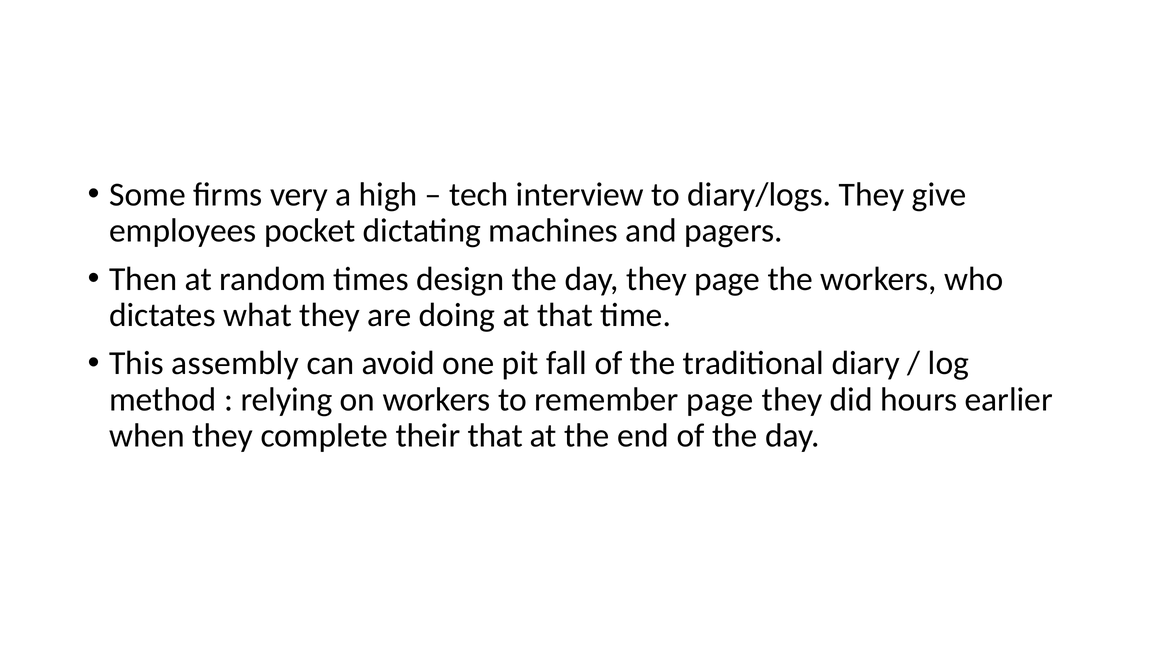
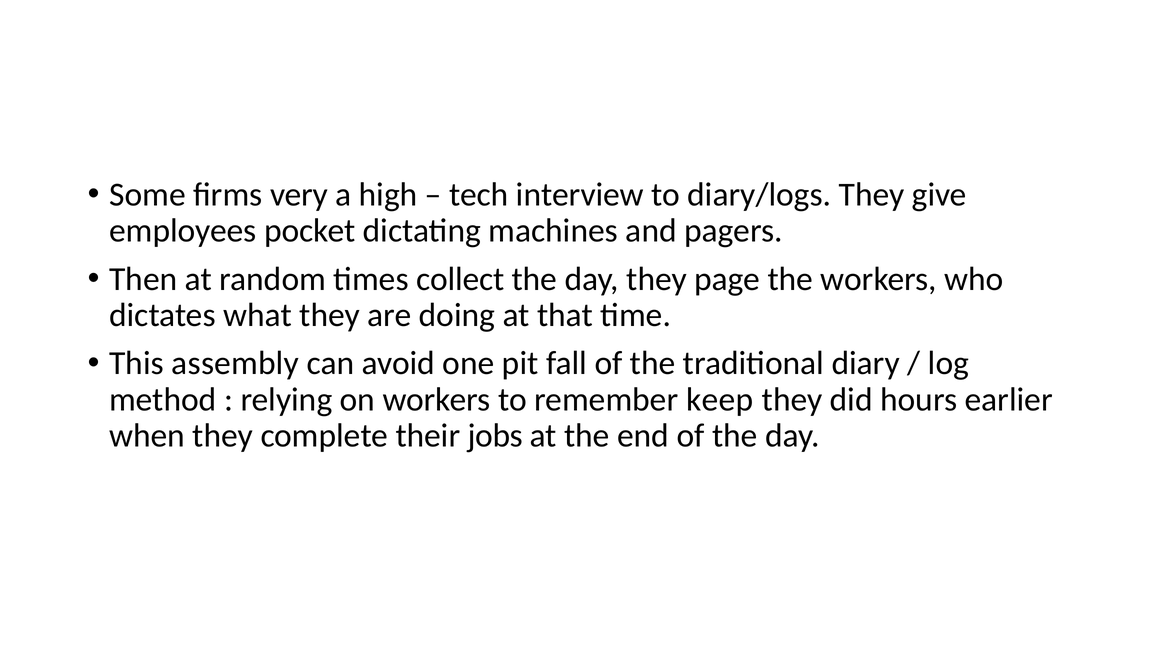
design: design -> collect
remember page: page -> keep
their that: that -> jobs
